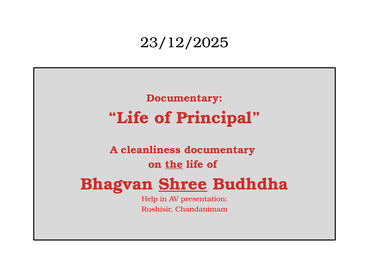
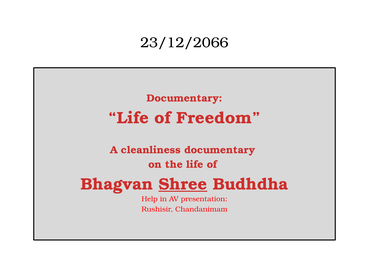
23/12/2025: 23/12/2025 -> 23/12/2066
Principal: Principal -> Freedom
the underline: present -> none
